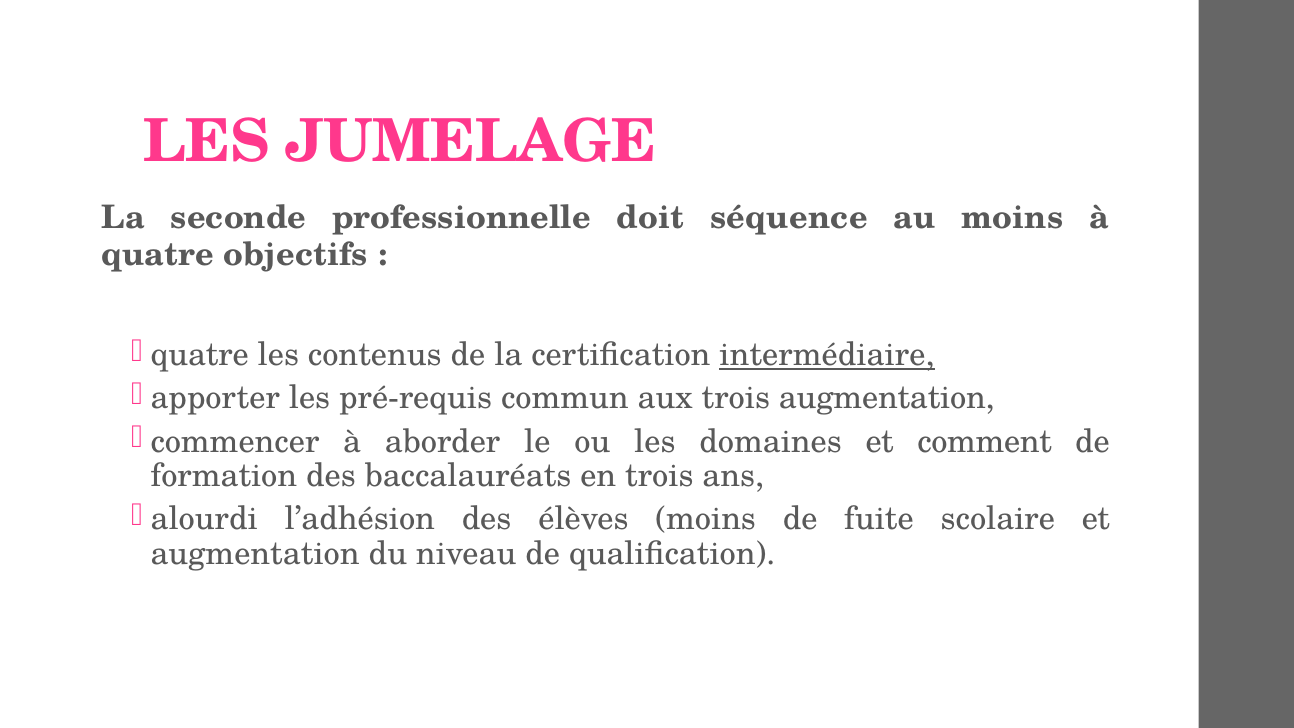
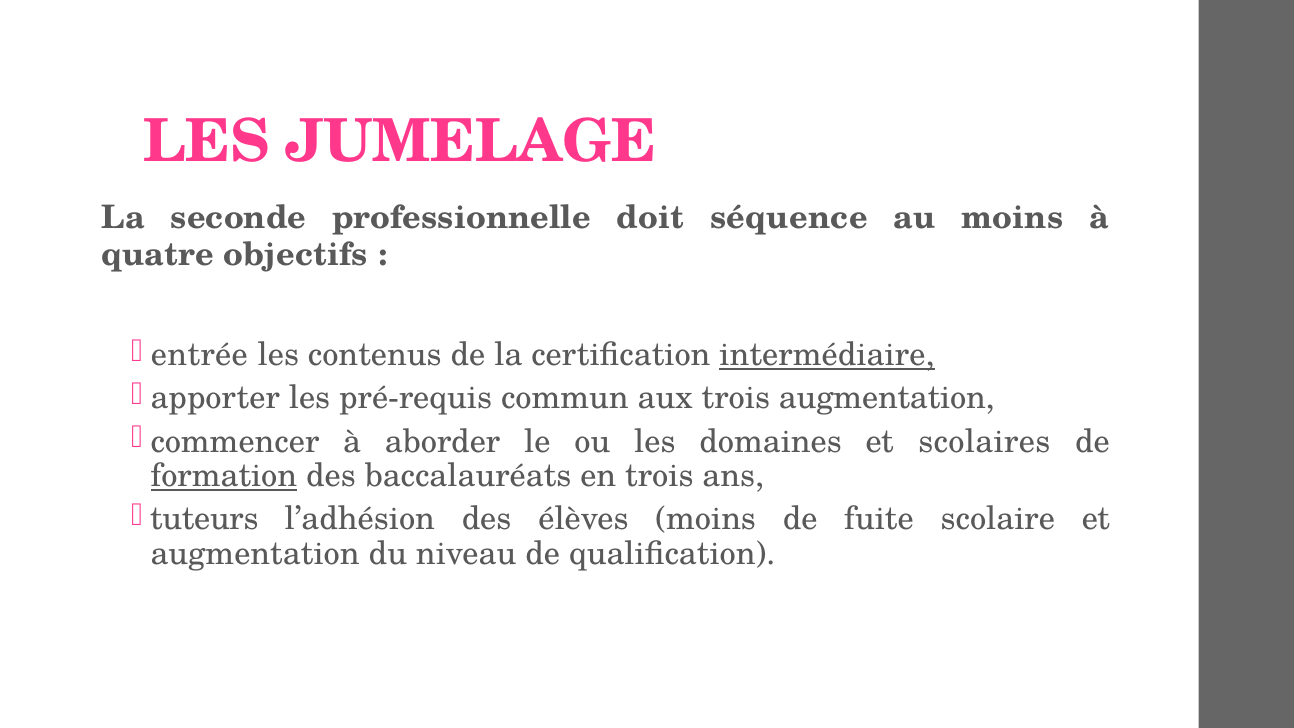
quatre at (200, 355): quatre -> entrée
comment: comment -> scolaires
formation underline: none -> present
alourdi: alourdi -> tuteurs
